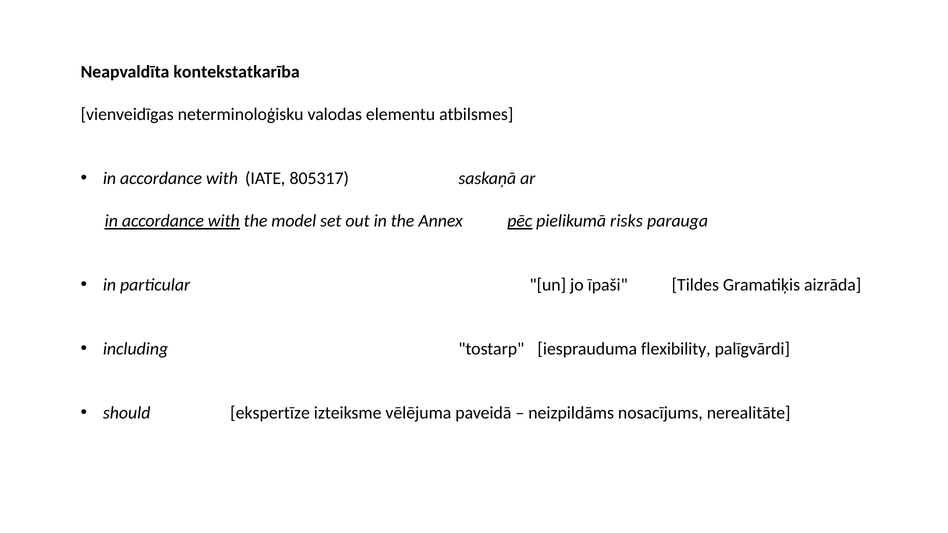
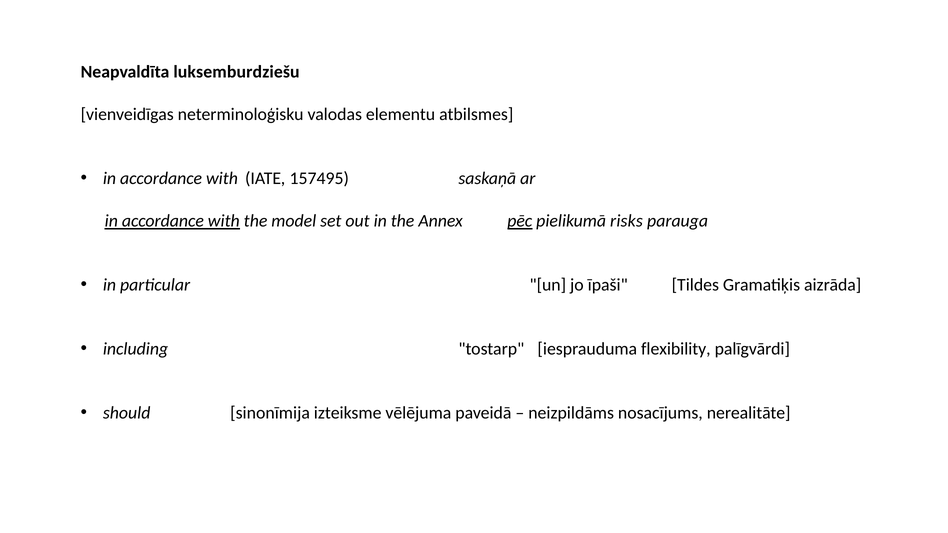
kontekstatkarība: kontekstatkarība -> luksemburdziešu
805317: 805317 -> 157495
ekspertīze: ekspertīze -> sinonīmija
